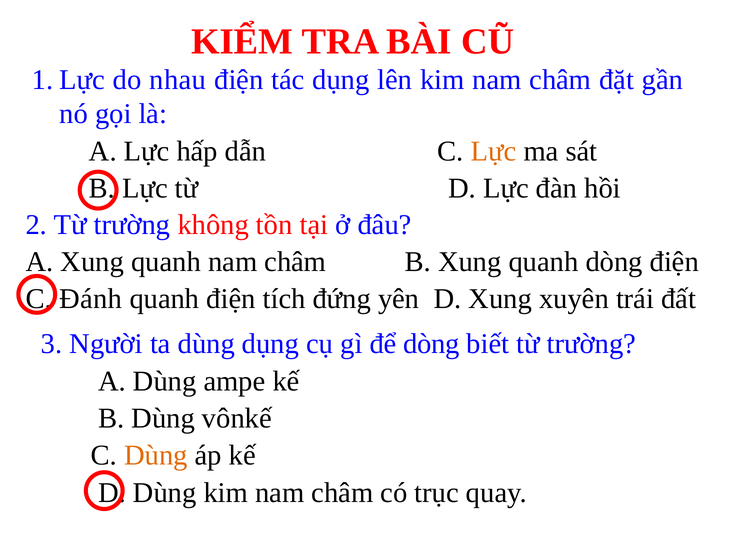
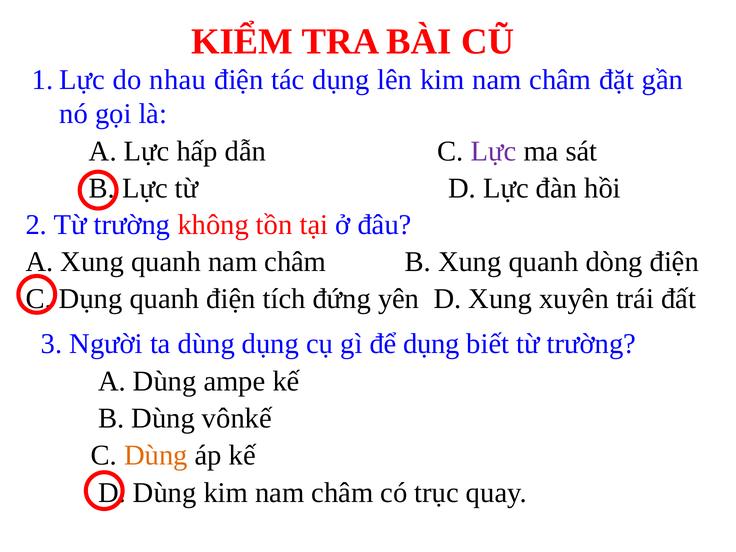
Lực at (494, 151) colour: orange -> purple
Đánh at (91, 299): Đánh -> Dụng
để dòng: dòng -> dụng
